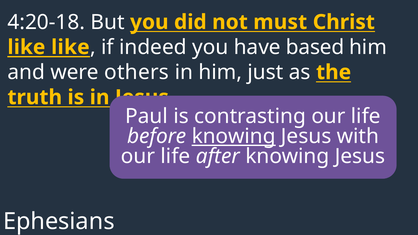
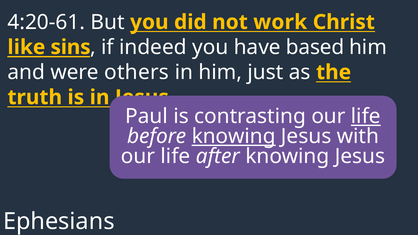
4:20-18: 4:20-18 -> 4:20-61
must: must -> work
like like: like -> sins
life at (366, 116) underline: none -> present
